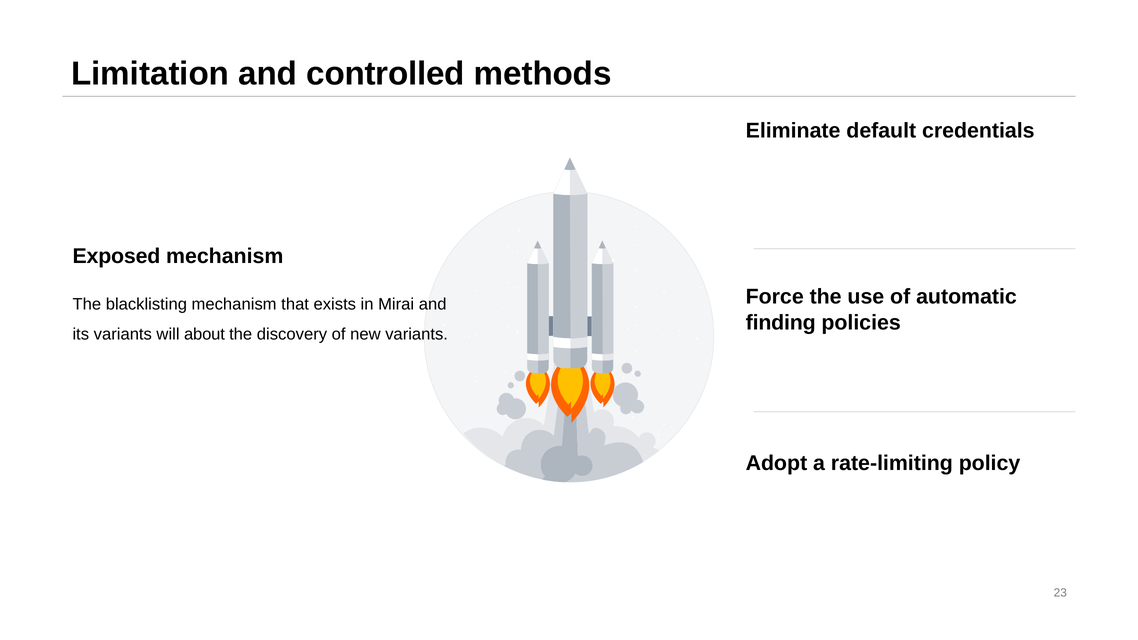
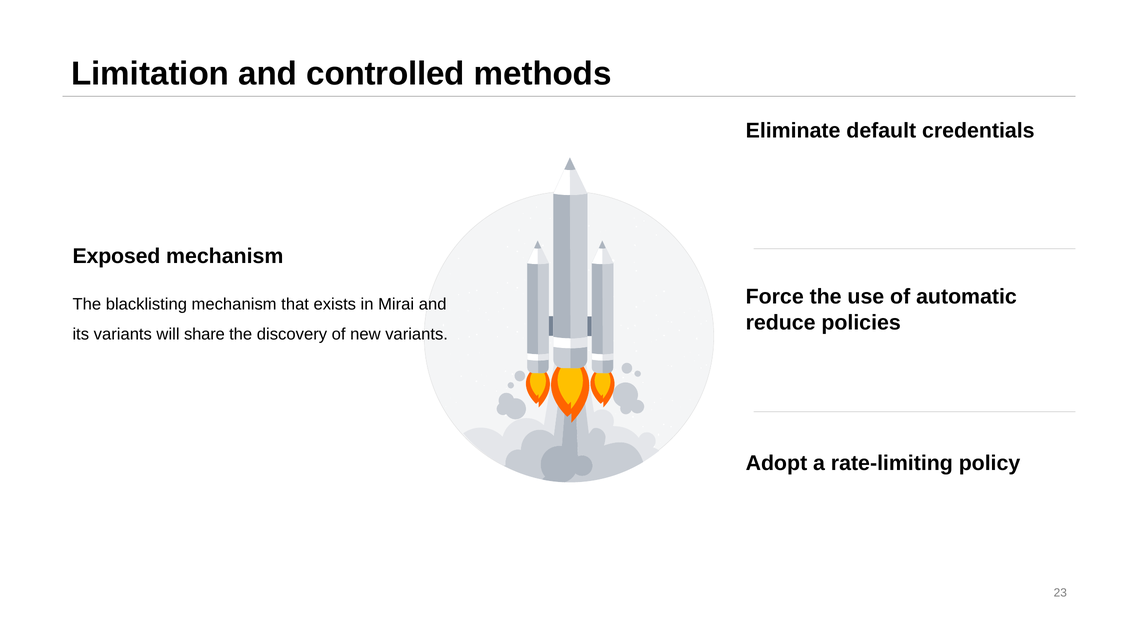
finding: finding -> reduce
about: about -> share
